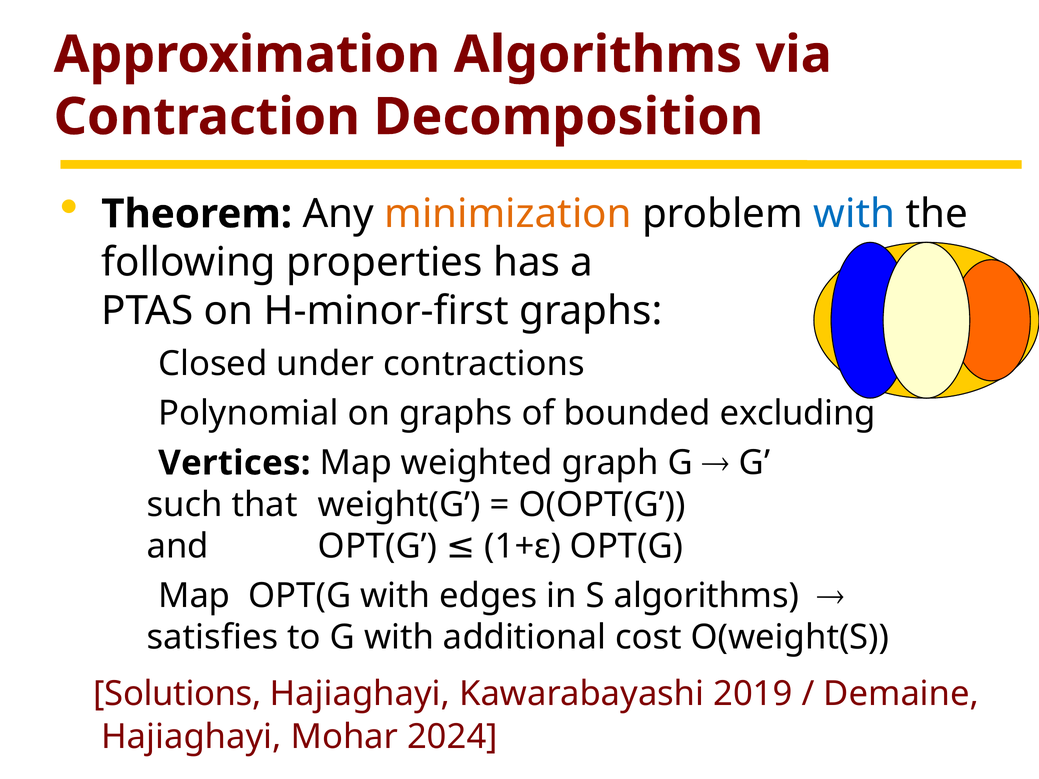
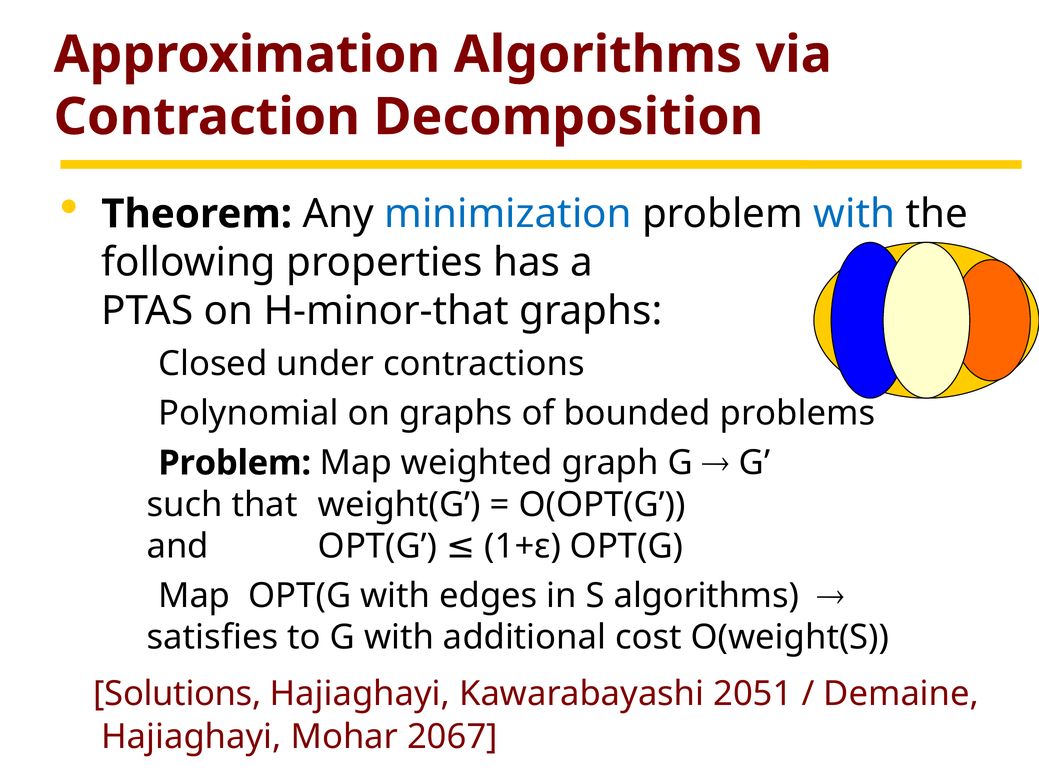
minimization colour: orange -> blue
H-minor-first: H-minor-first -> H-minor-that
excluding: excluding -> problems
Vertices at (234, 463): Vertices -> Problem
2019: 2019 -> 2051
2024: 2024 -> 2067
